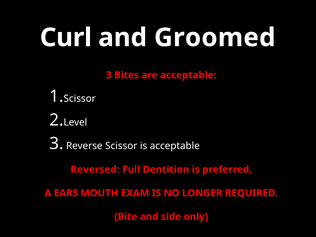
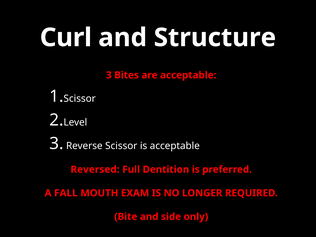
Groomed: Groomed -> Structure
EARS: EARS -> FALL
